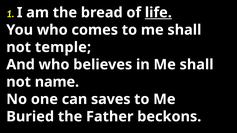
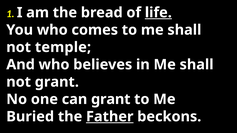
not name: name -> grant
can saves: saves -> grant
Father underline: none -> present
